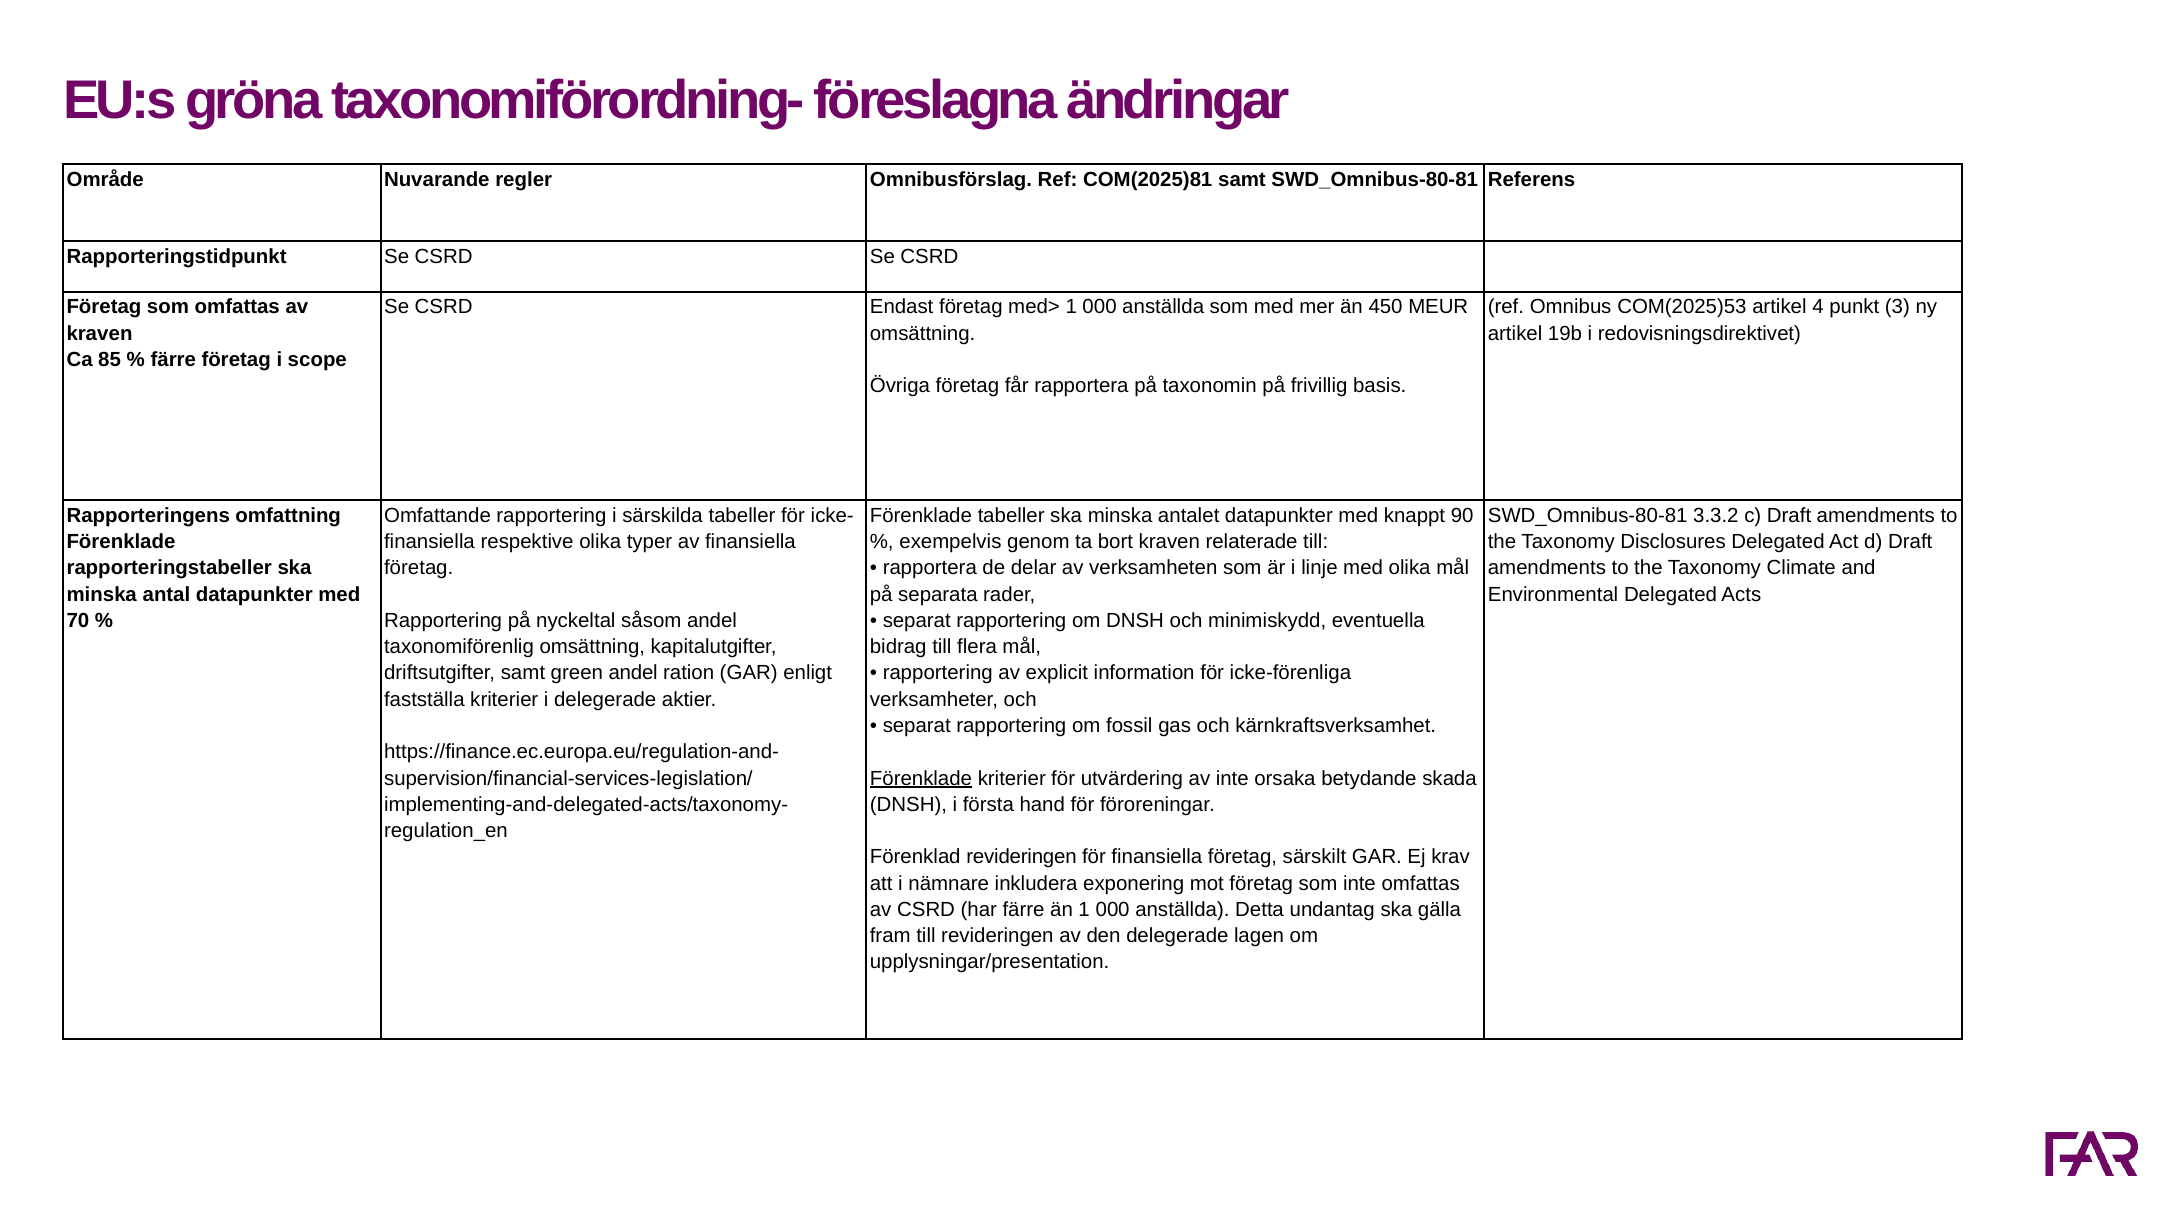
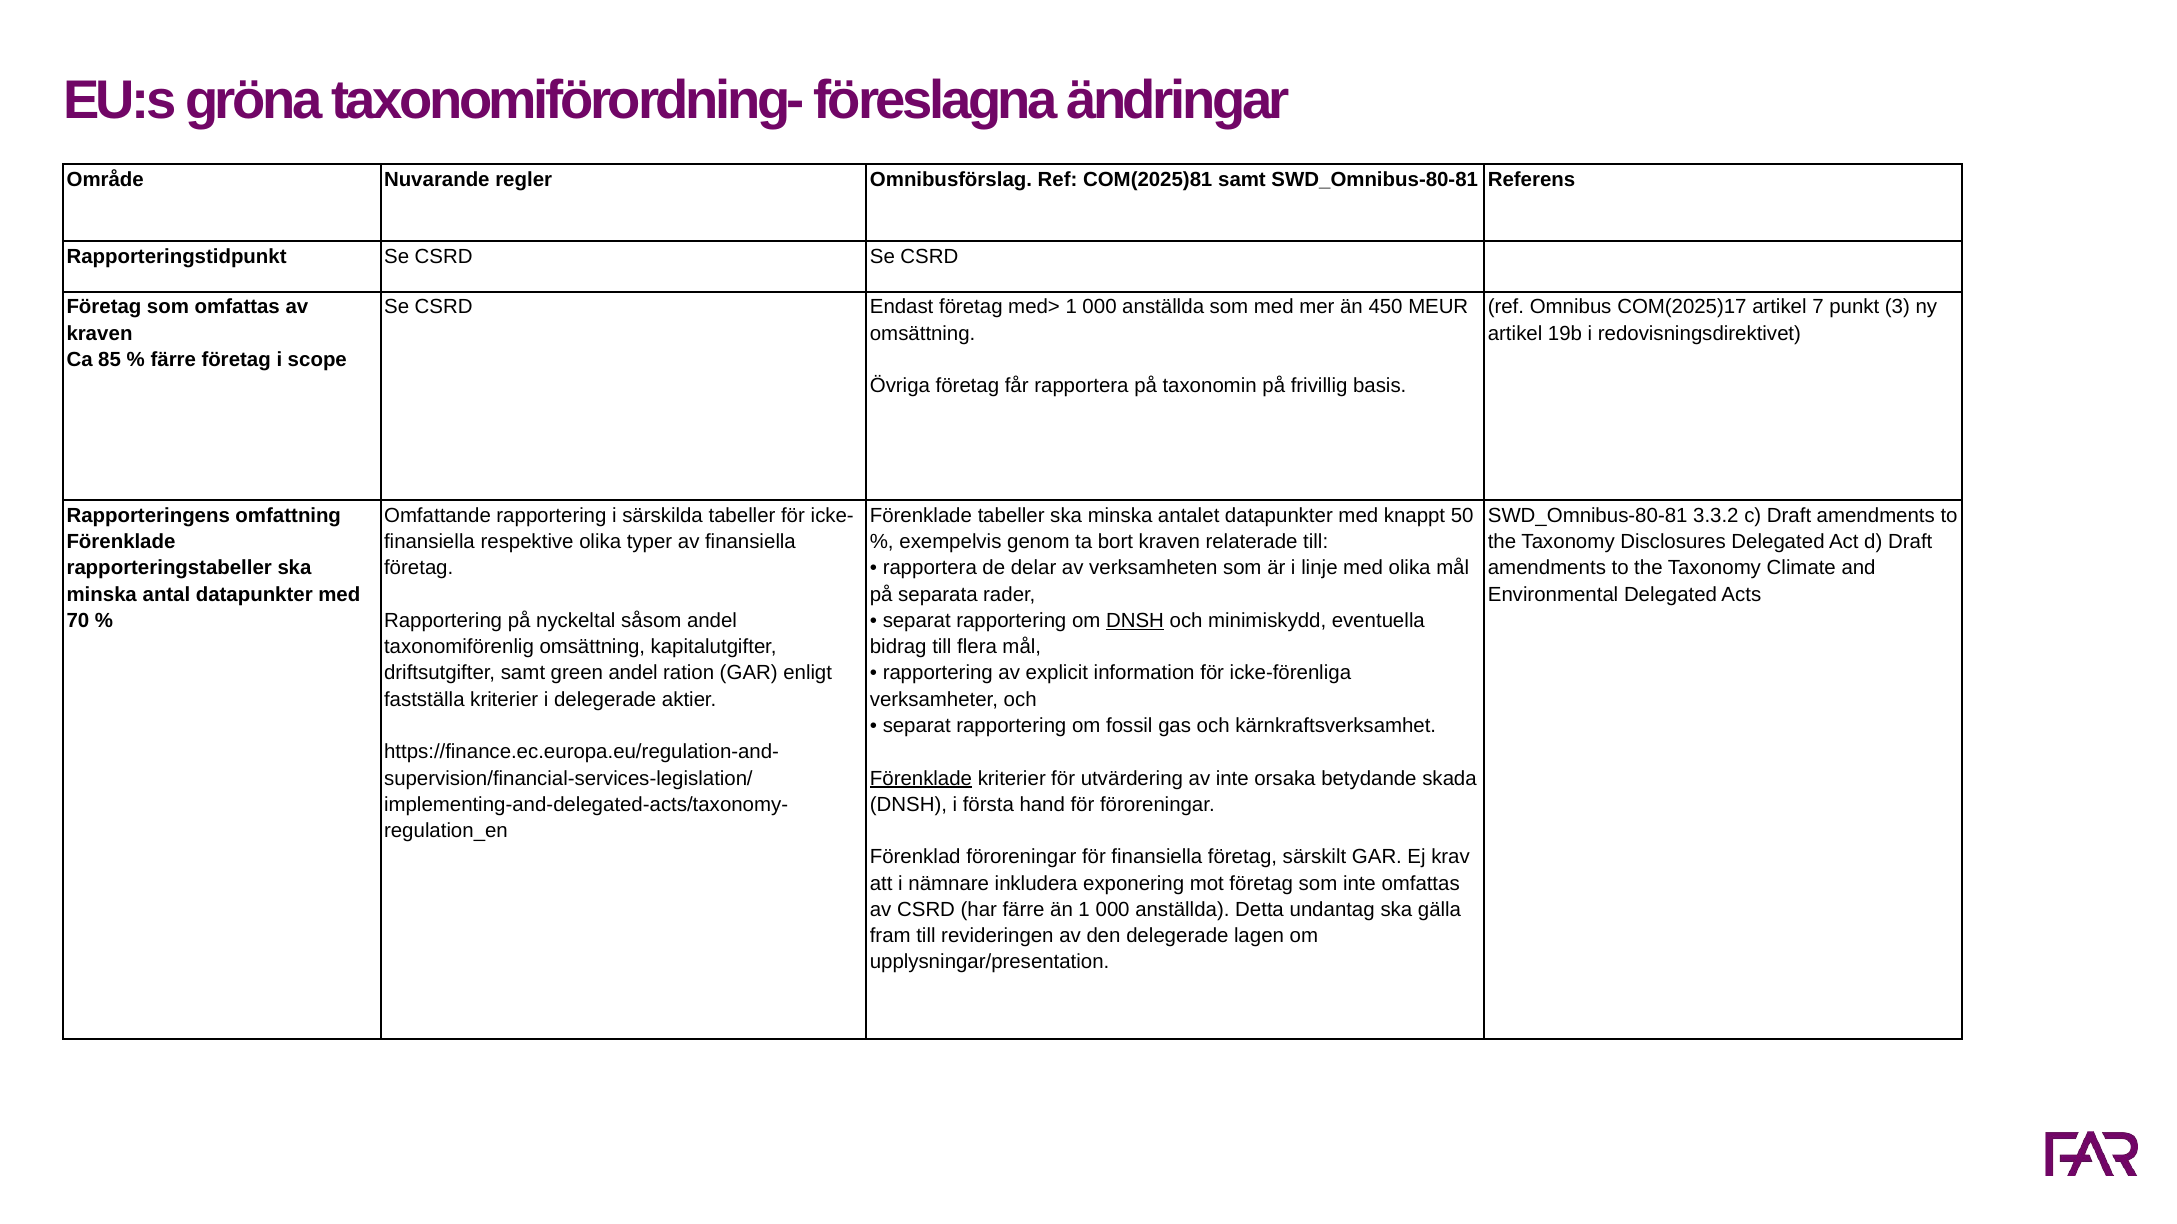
COM(2025)53: COM(2025)53 -> COM(2025)17
4: 4 -> 7
90: 90 -> 50
DNSH at (1135, 621) underline: none -> present
Förenklad revideringen: revideringen -> föroreningar
